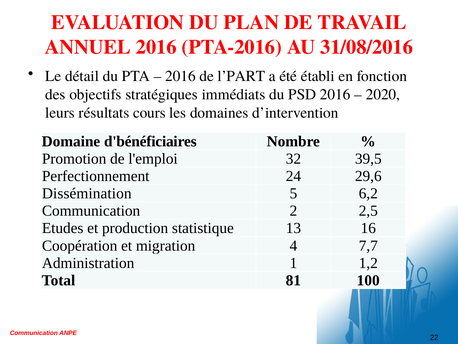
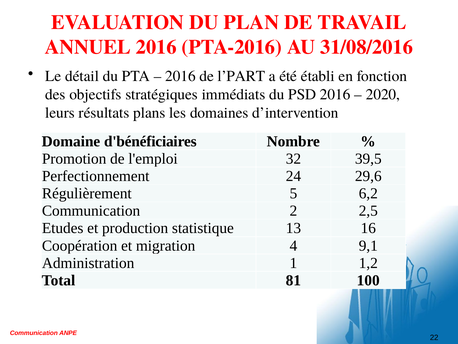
cours: cours -> plans
Dissémination: Dissémination -> Régulièrement
7,7: 7,7 -> 9,1
